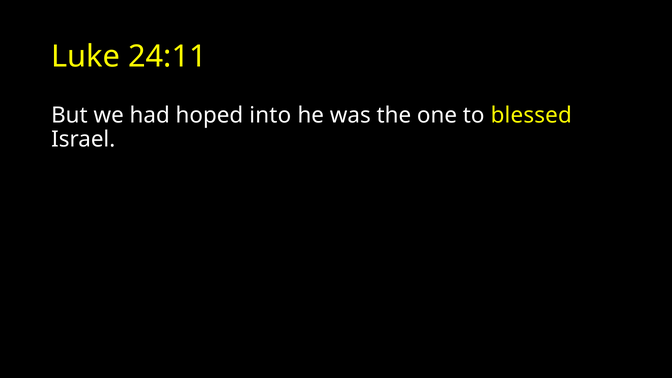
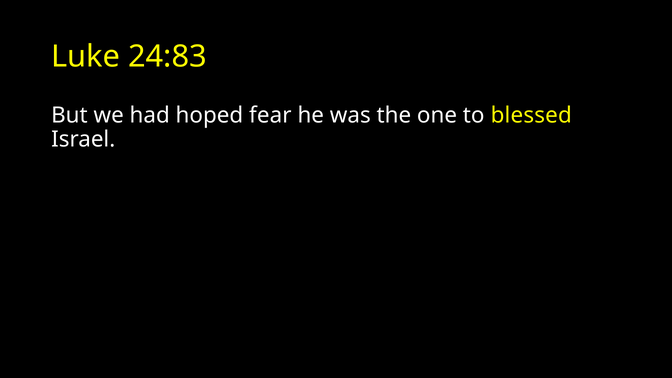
24:11: 24:11 -> 24:83
into: into -> fear
